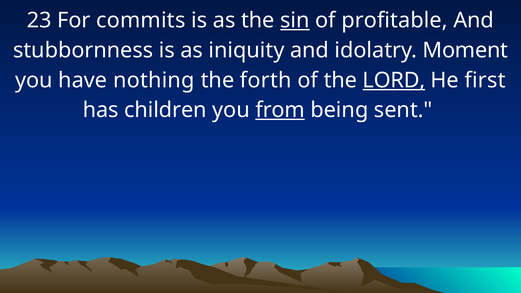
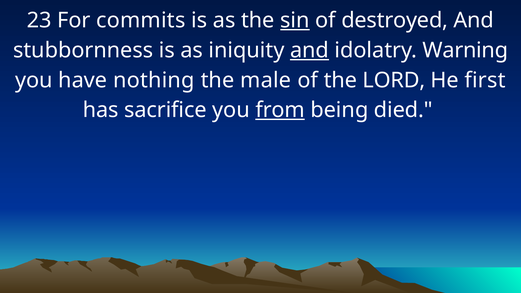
profitable: profitable -> destroyed
and at (309, 50) underline: none -> present
Moment: Moment -> Warning
forth: forth -> male
LORD underline: present -> none
children: children -> sacrifice
sent: sent -> died
